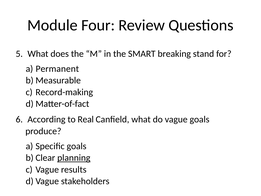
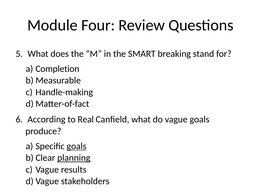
Permanent: Permanent -> Completion
Record-making: Record-making -> Handle-making
goals at (77, 146) underline: none -> present
